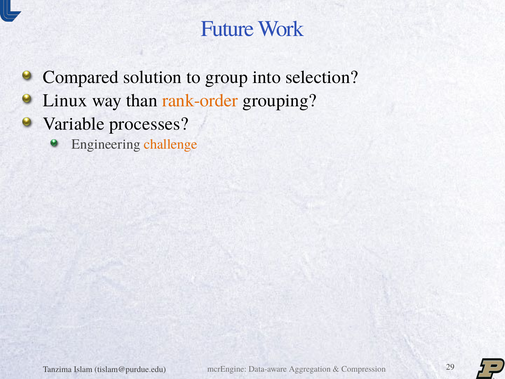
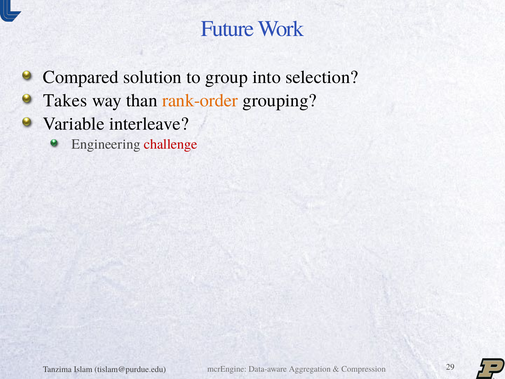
Linux: Linux -> Takes
processes: processes -> interleave
challenge colour: orange -> red
